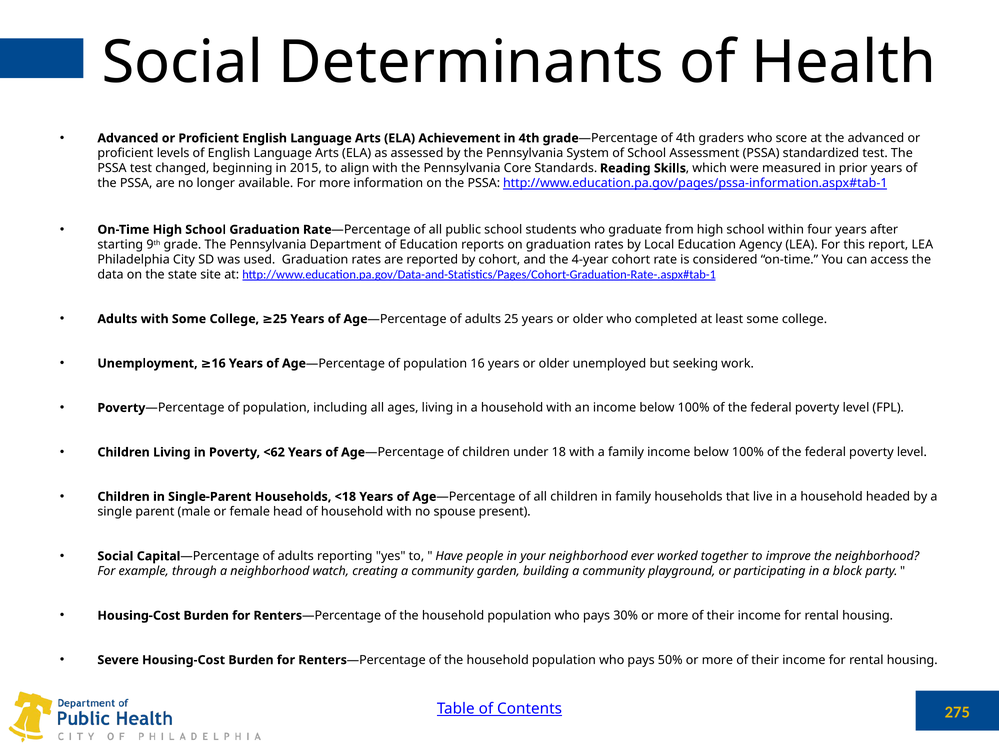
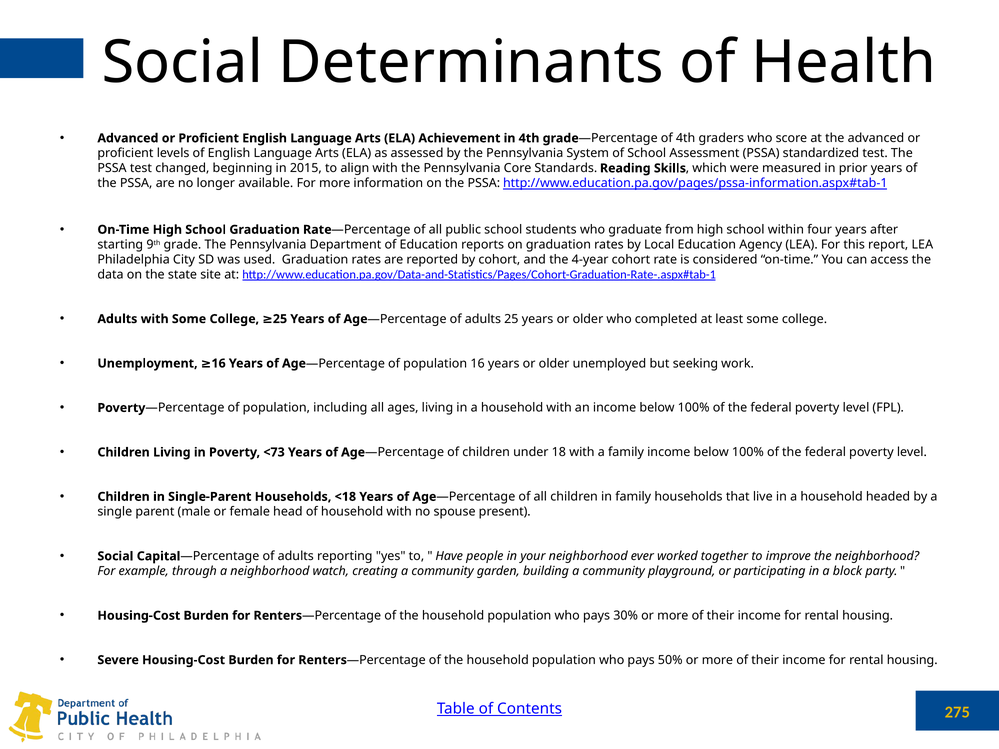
<62: <62 -> <73
